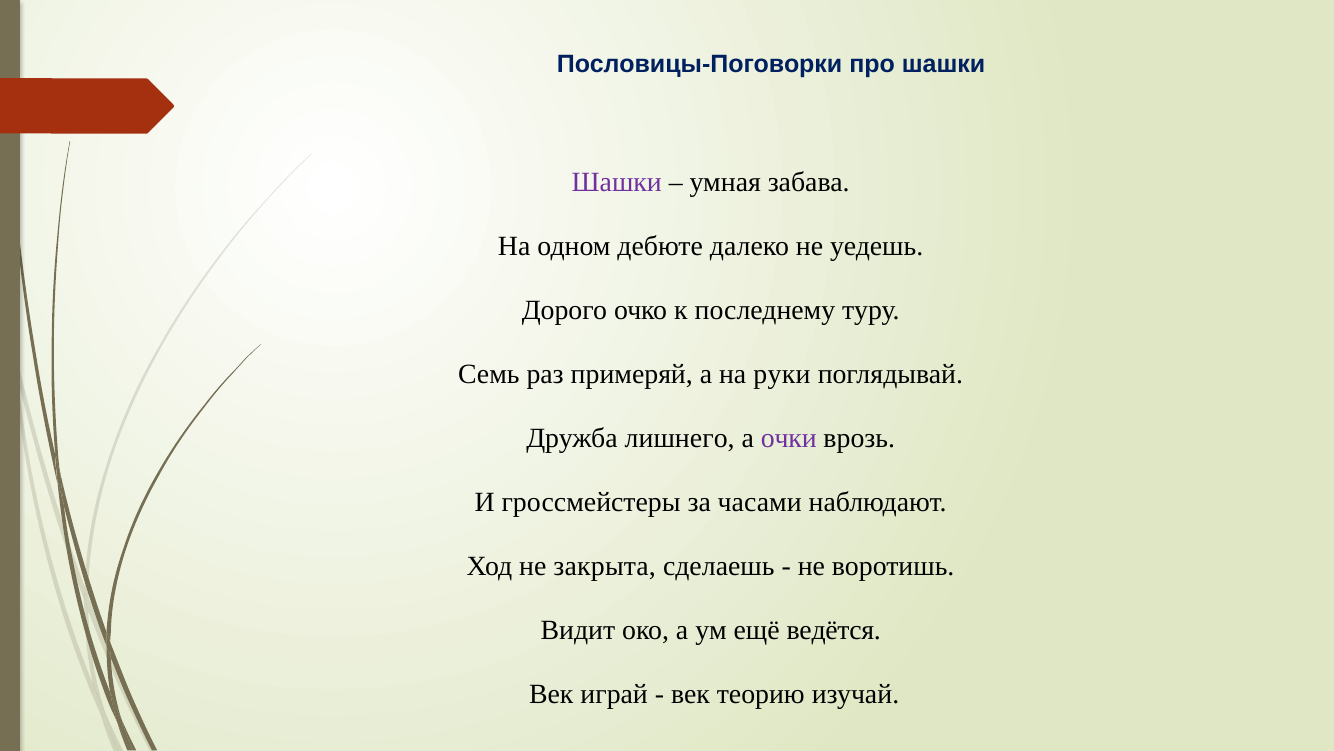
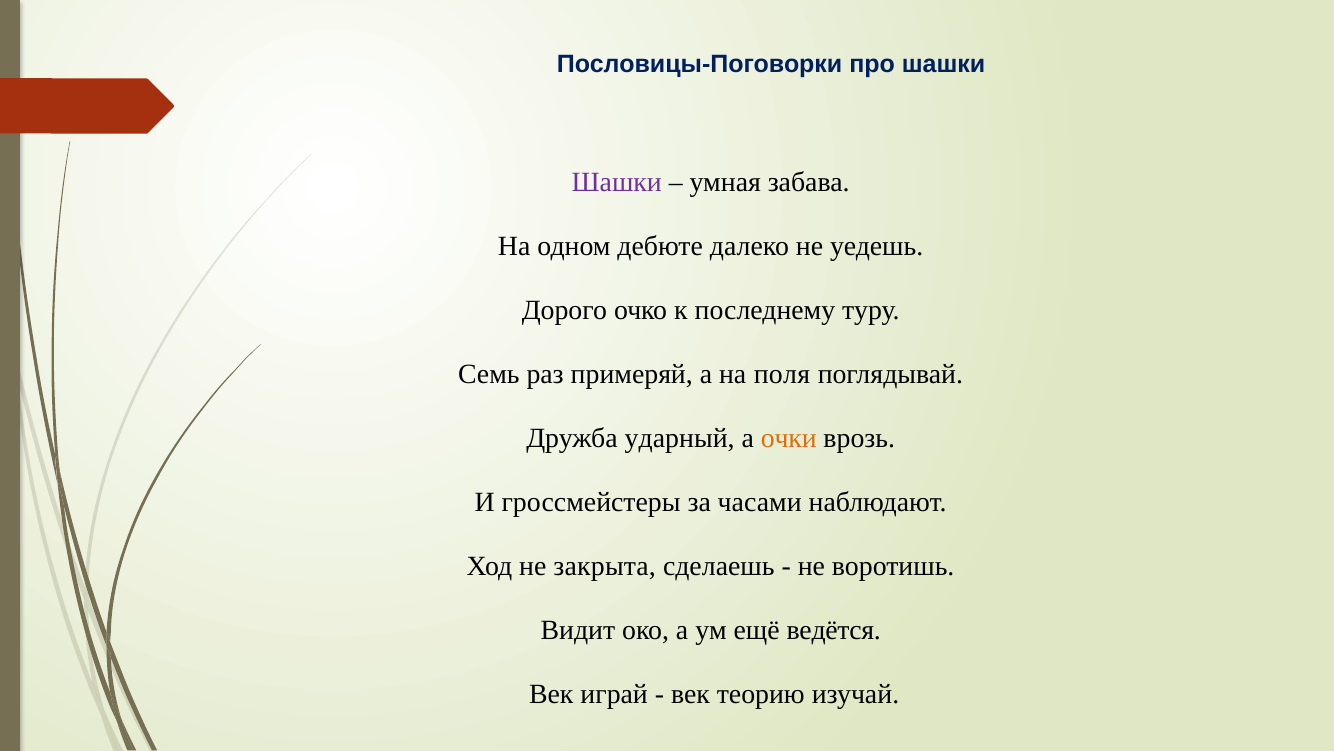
руки: руки -> поля
лишнего: лишнего -> ударный
очки colour: purple -> orange
